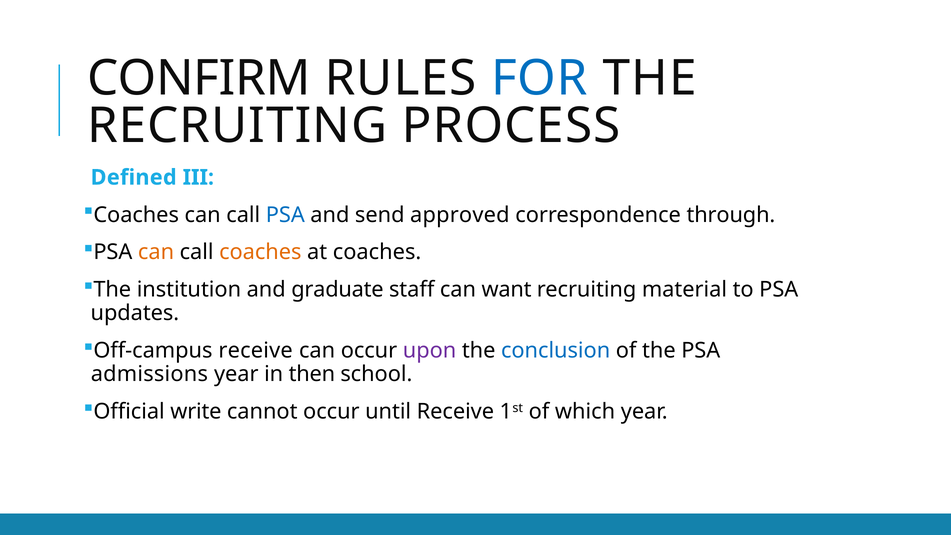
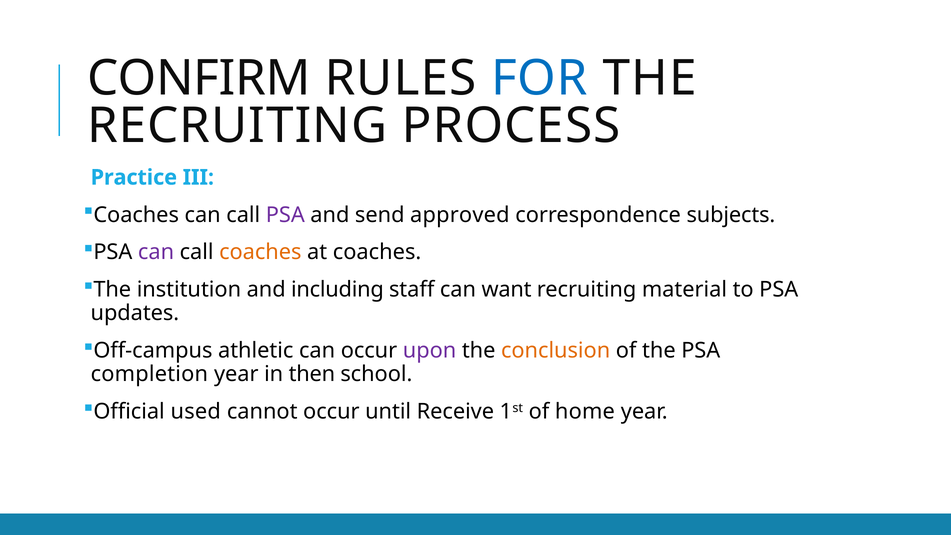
Defined: Defined -> Practice
PSA at (285, 215) colour: blue -> purple
through: through -> subjects
can at (156, 252) colour: orange -> purple
graduate: graduate -> including
Off-campus receive: receive -> athletic
conclusion colour: blue -> orange
admissions: admissions -> completion
write: write -> used
which: which -> home
